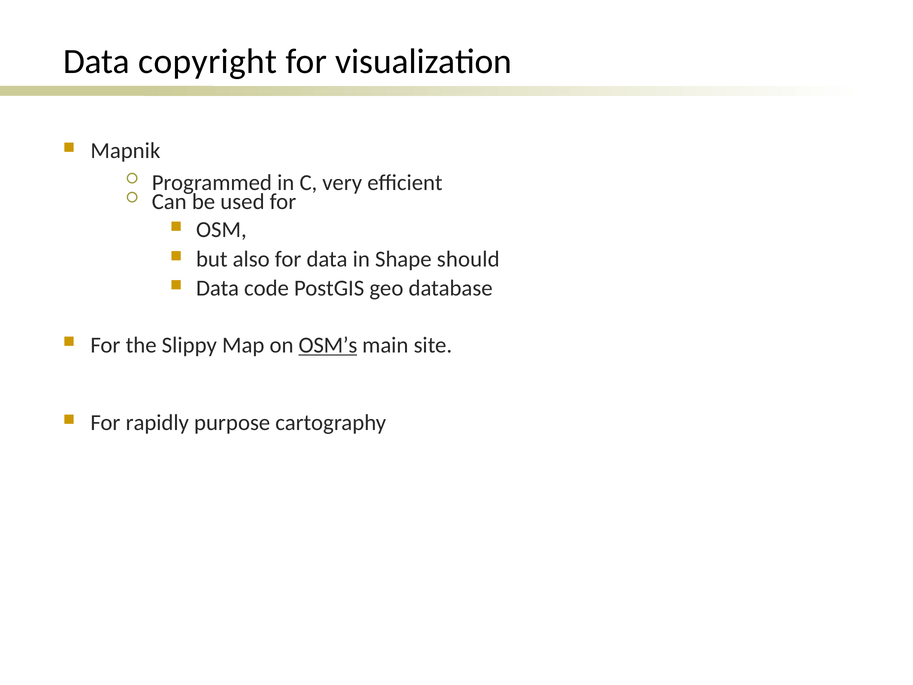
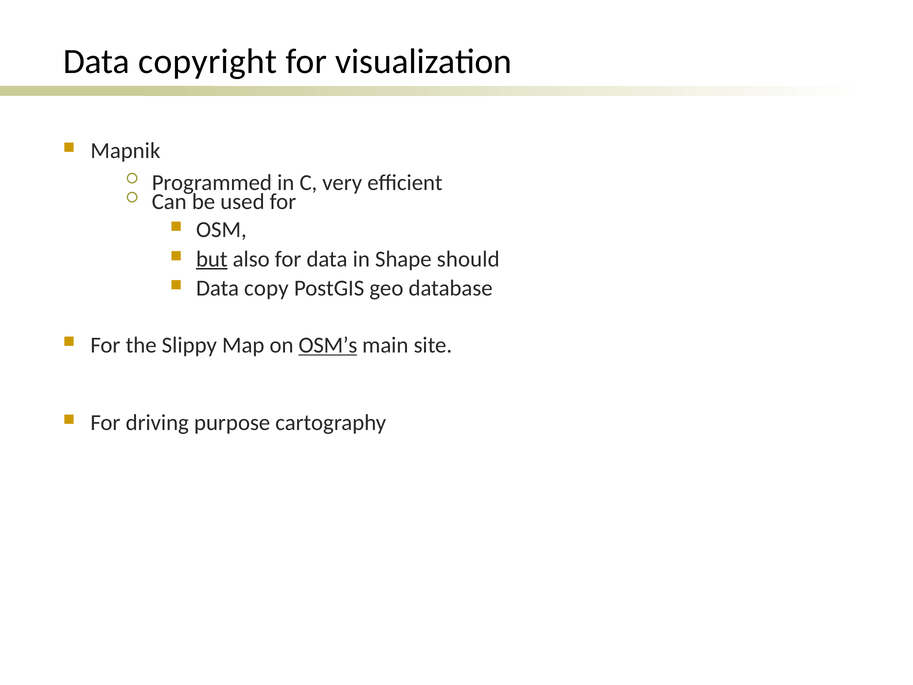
but underline: none -> present
code: code -> copy
rapidly: rapidly -> driving
